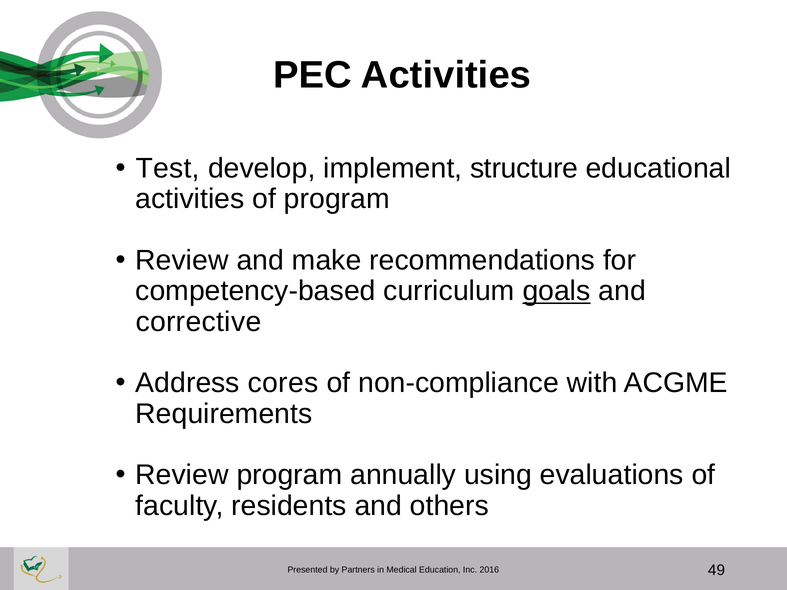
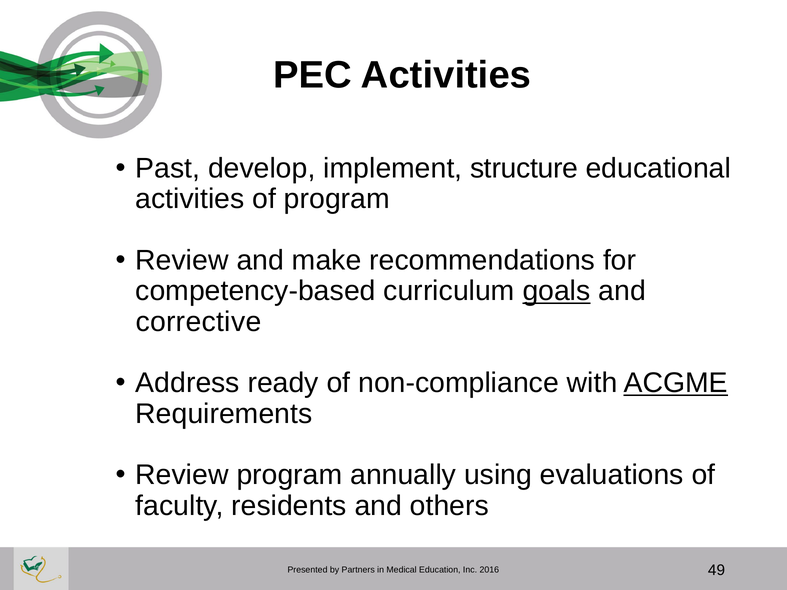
Test: Test -> Past
cores: cores -> ready
ACGME underline: none -> present
